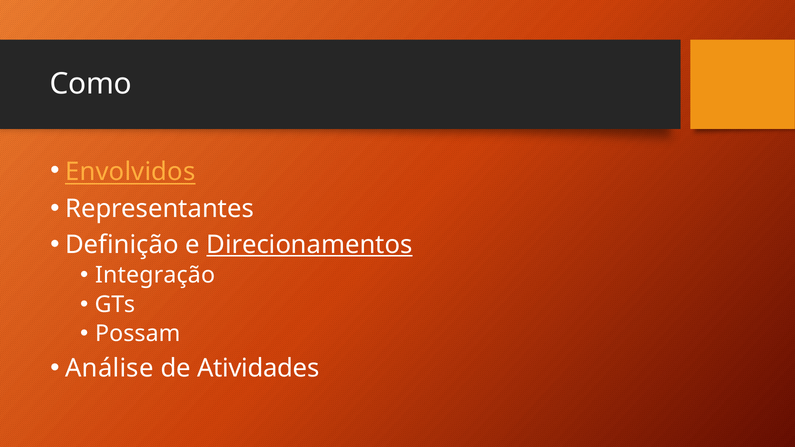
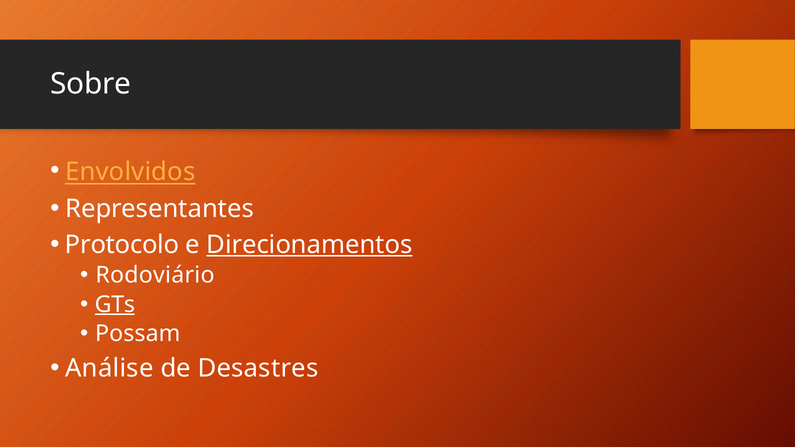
Como: Como -> Sobre
Definição: Definição -> Protocolo
Integração: Integração -> Rodoviário
GTs underline: none -> present
Atividades: Atividades -> Desastres
